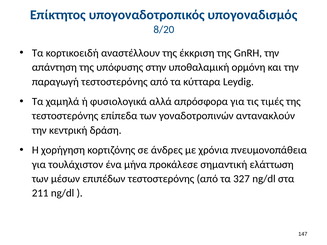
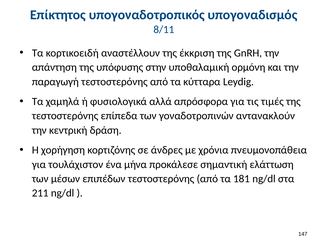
8/20: 8/20 -> 8/11
327: 327 -> 181
